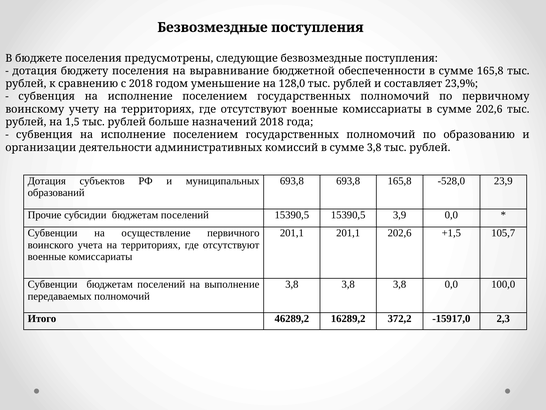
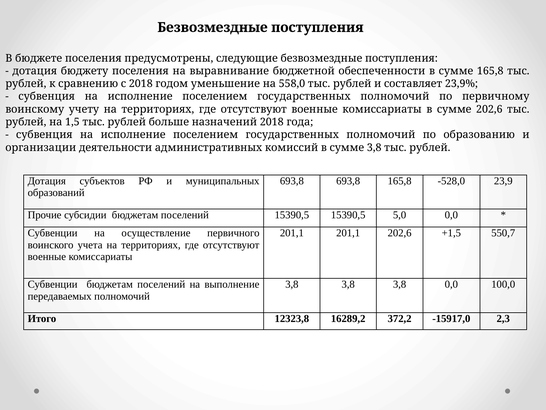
128,0: 128,0 -> 558,0
3,9: 3,9 -> 5,0
105,7: 105,7 -> 550,7
46289,2: 46289,2 -> 12323,8
